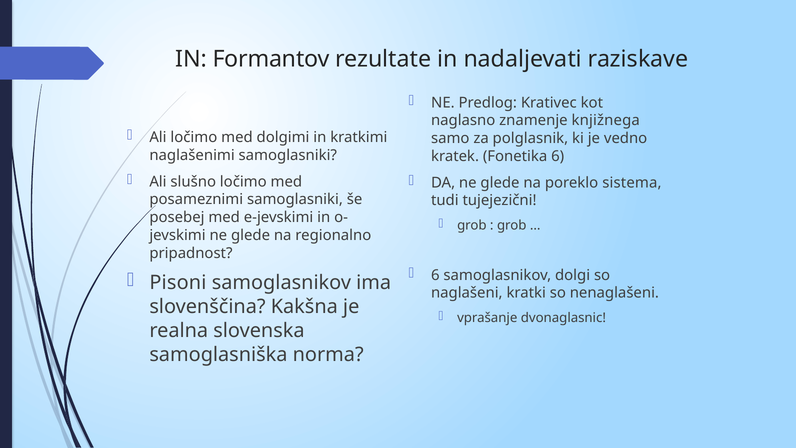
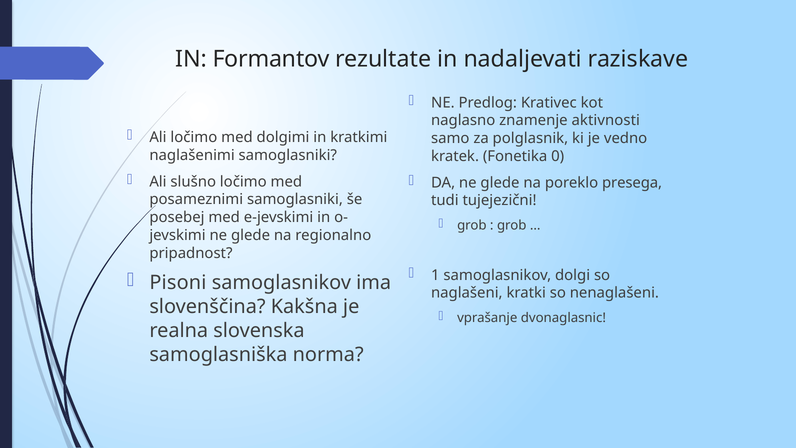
knjižnega: knjižnega -> aktivnosti
Fonetika 6: 6 -> 0
sistema: sistema -> presega
6 at (435, 275): 6 -> 1
